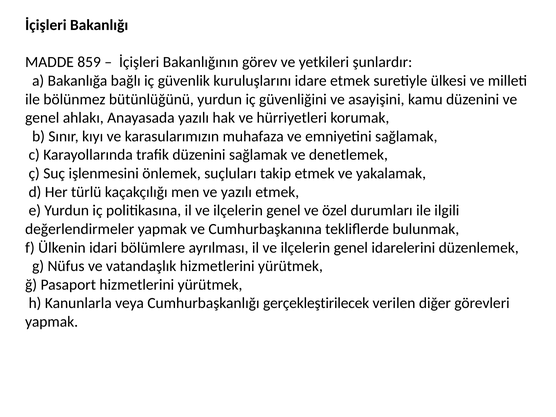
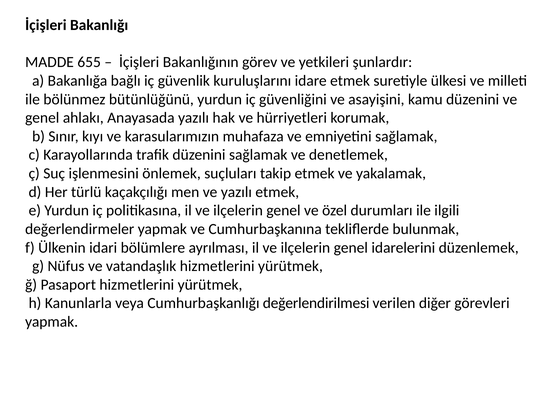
859: 859 -> 655
gerçekleştirilecek: gerçekleştirilecek -> değerlendirilmesi
